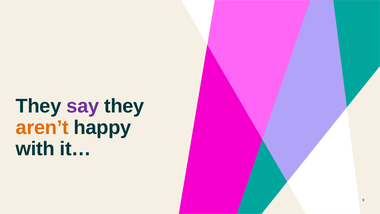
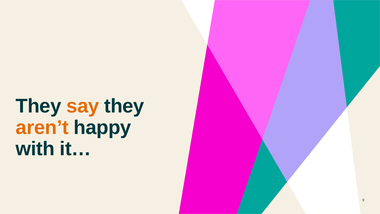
say colour: purple -> orange
